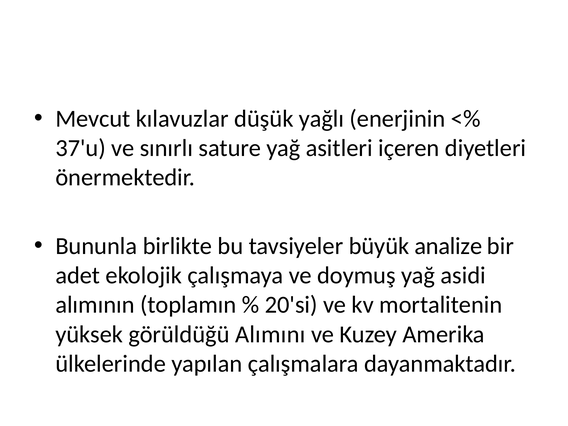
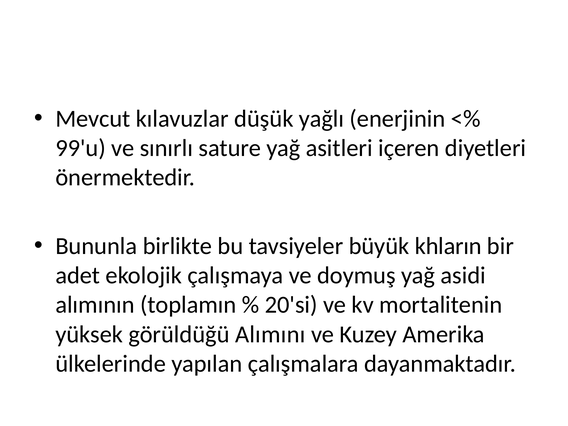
37'u: 37'u -> 99'u
analize: analize -> khların
